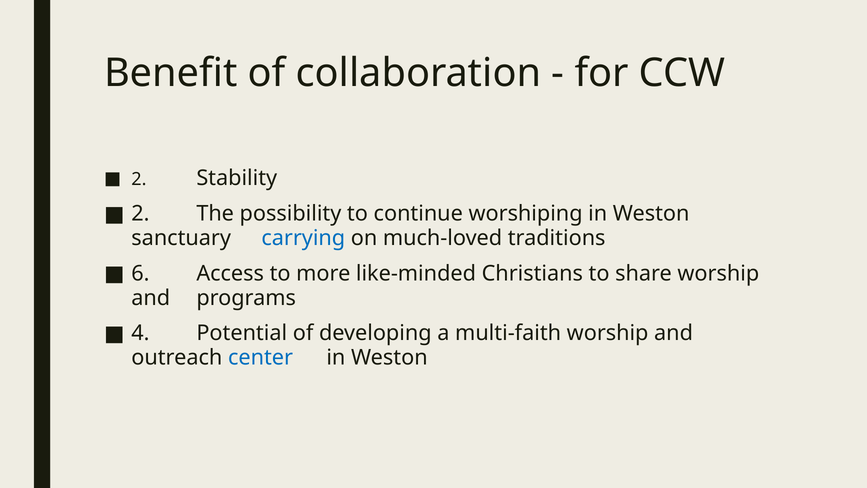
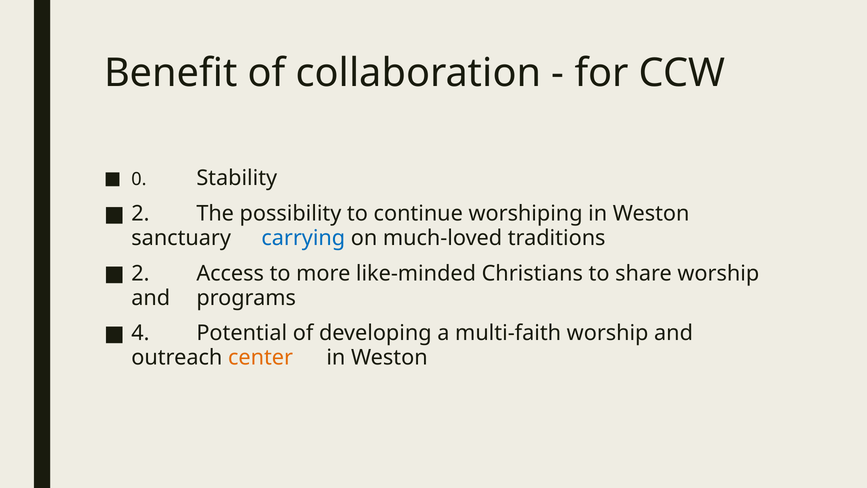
2 at (139, 179): 2 -> 0
6 at (140, 273): 6 -> 2
center colour: blue -> orange
